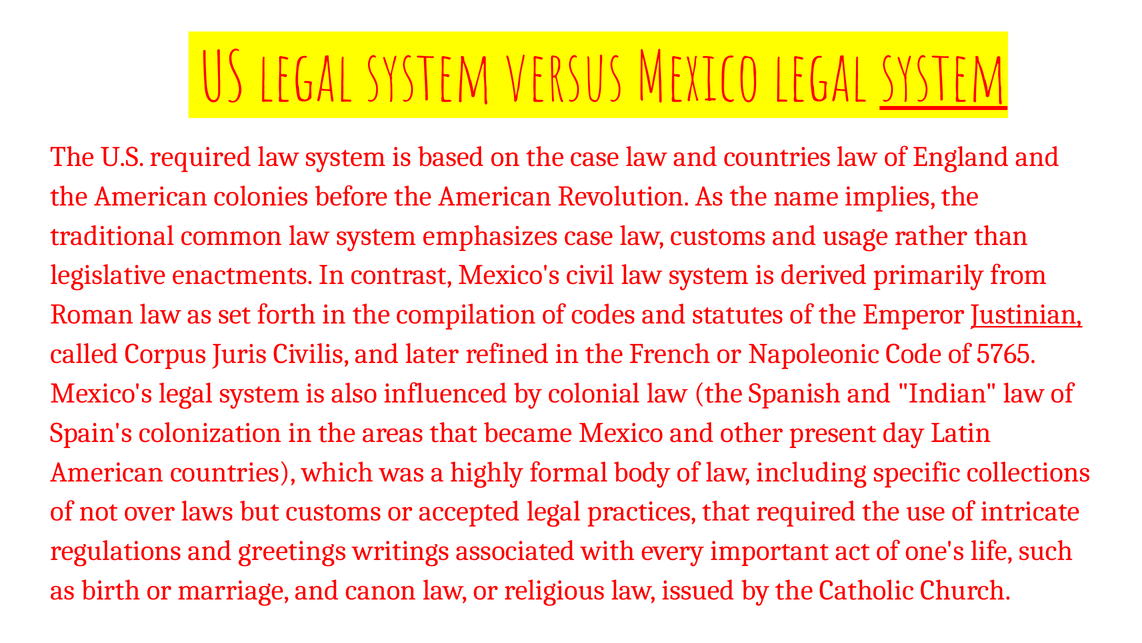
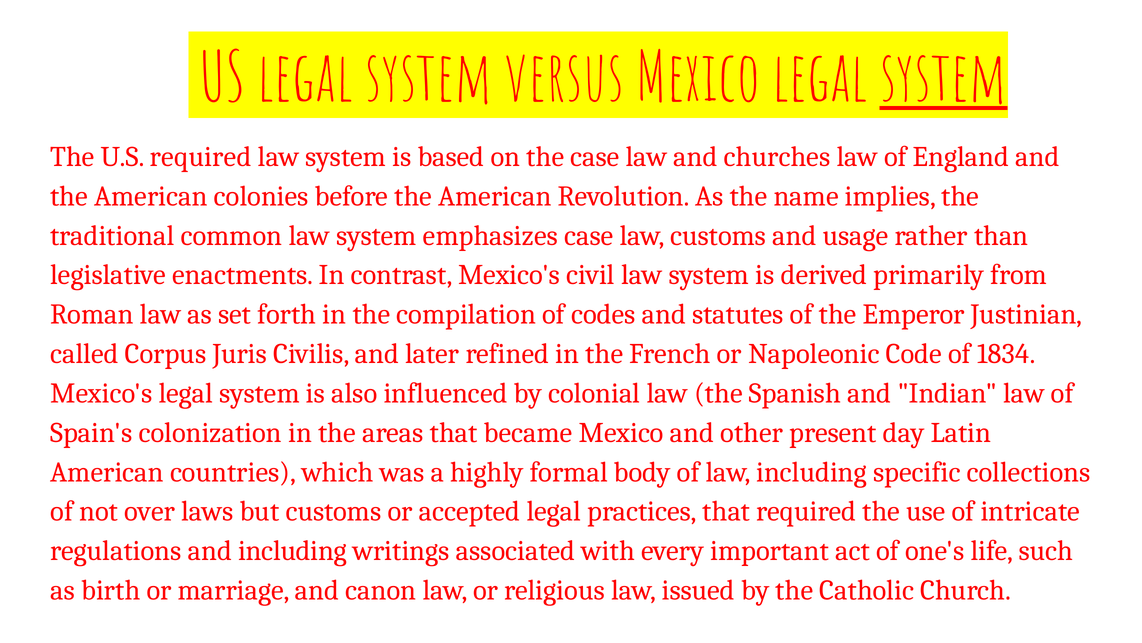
and countries: countries -> churches
Justinian underline: present -> none
5765: 5765 -> 1834
and greetings: greetings -> including
